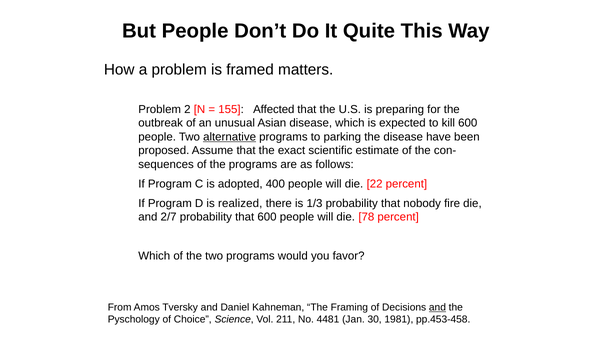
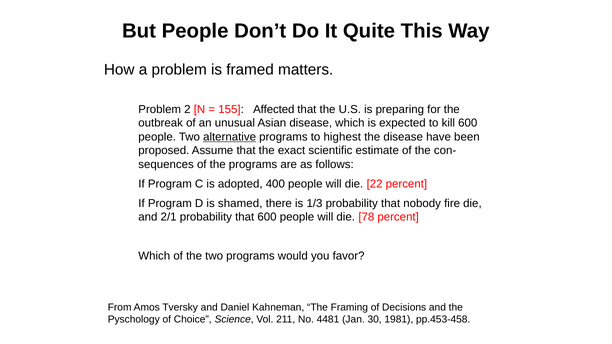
parking: parking -> highest
realized: realized -> shamed
2/7: 2/7 -> 2/1
and at (437, 307) underline: present -> none
